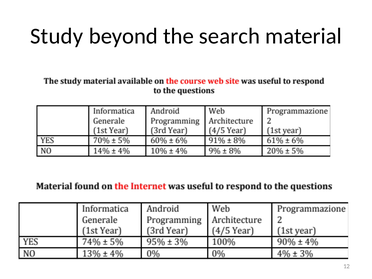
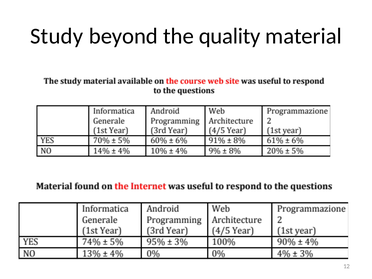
search: search -> quality
